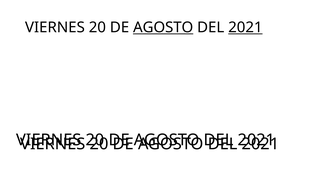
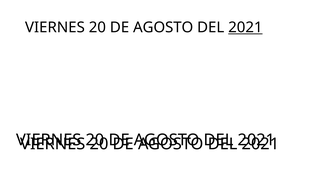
AGOSTO at (163, 28) underline: present -> none
